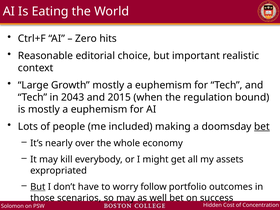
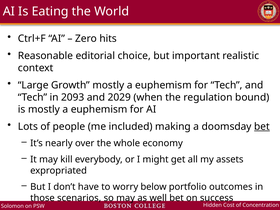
2043: 2043 -> 2093
2015: 2015 -> 2029
But at (38, 187) underline: present -> none
follow: follow -> below
